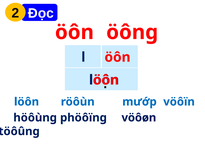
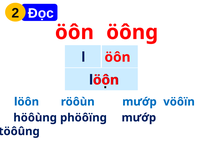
phöôïng vöôøn: vöôøn -> mướp
